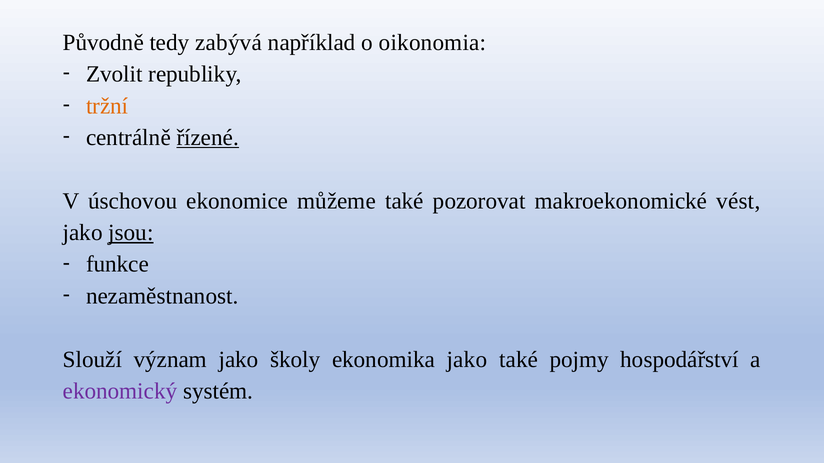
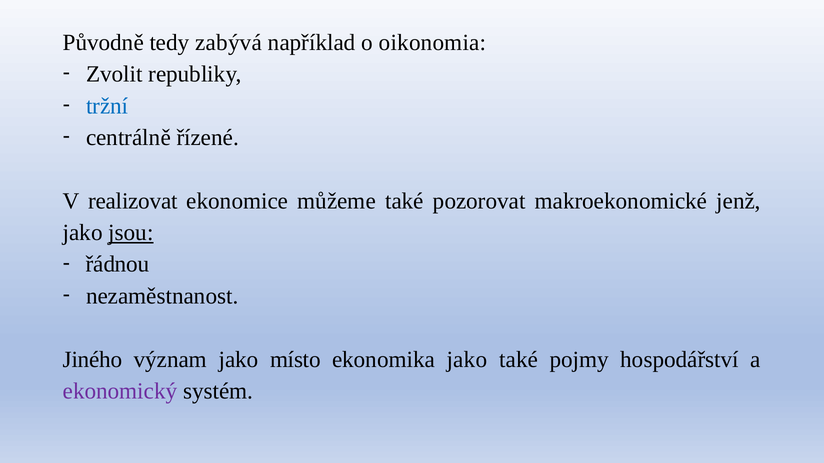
tržní colour: orange -> blue
řízené underline: present -> none
úschovou: úschovou -> realizovat
vést: vést -> jenž
funkce: funkce -> řádnou
Slouží: Slouží -> Jiného
školy: školy -> místo
